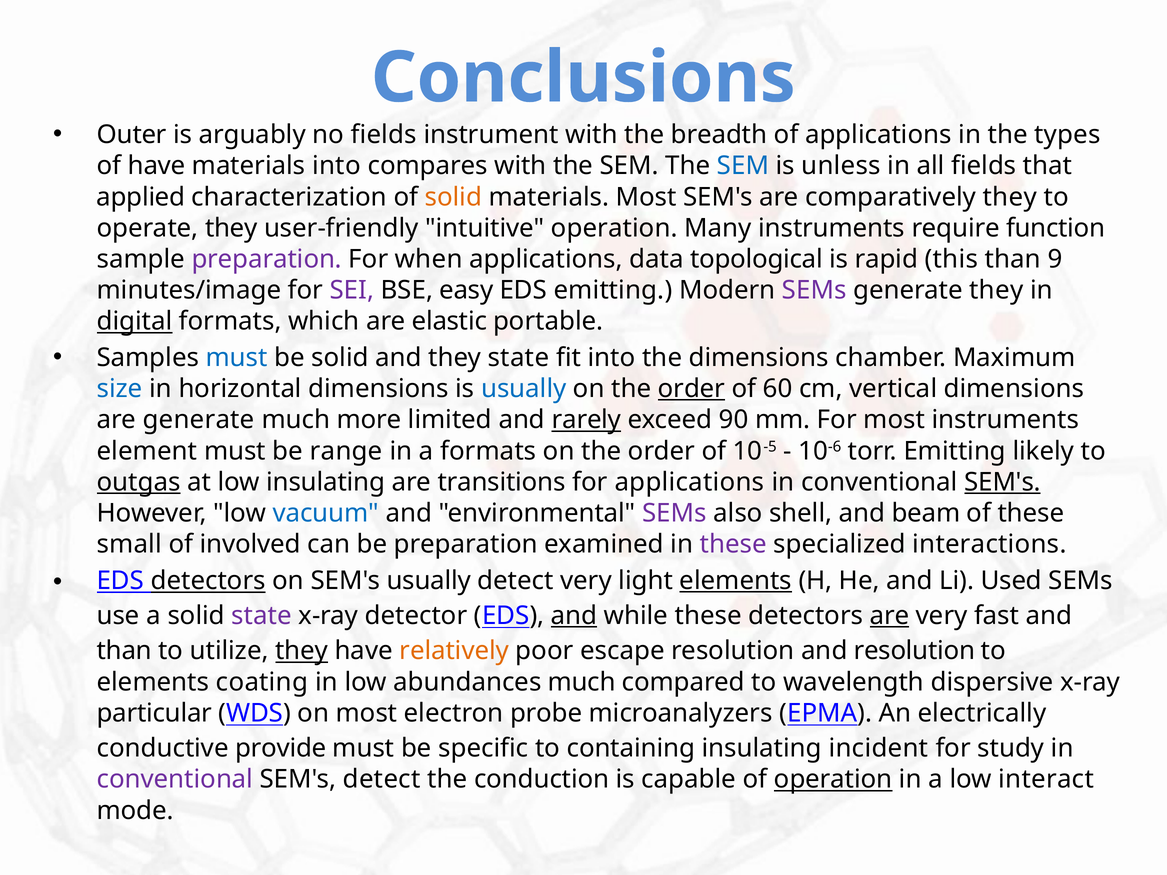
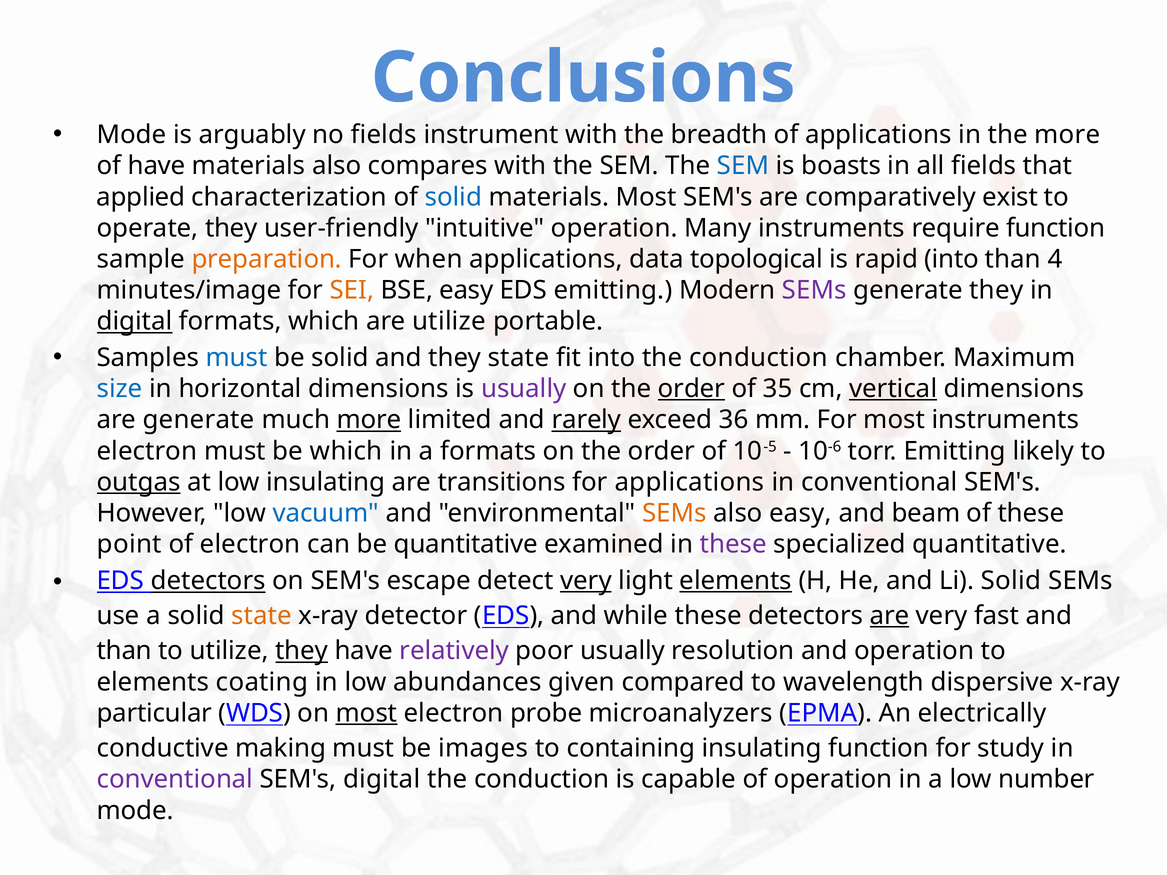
Outer at (132, 135): Outer -> Mode
the types: types -> more
materials into: into -> also
unless: unless -> boasts
solid at (453, 197) colour: orange -> blue
comparatively they: they -> exist
preparation at (267, 259) colour: purple -> orange
rapid this: this -> into
9: 9 -> 4
SEI colour: purple -> orange
are elastic: elastic -> utilize
into the dimensions: dimensions -> conduction
usually at (524, 389) colour: blue -> purple
60: 60 -> 35
vertical underline: none -> present
more at (369, 420) underline: none -> present
90: 90 -> 36
element at (147, 451): element -> electron
be range: range -> which
SEM's at (1002, 482) underline: present -> none
SEMs at (674, 513) colour: purple -> orange
also shell: shell -> easy
small: small -> point
of involved: involved -> electron
be preparation: preparation -> quantitative
specialized interactions: interactions -> quantitative
SEM's usually: usually -> escape
very at (586, 581) underline: none -> present
Li Used: Used -> Solid
state at (262, 616) colour: purple -> orange
and at (574, 616) underline: present -> none
relatively colour: orange -> purple
poor escape: escape -> usually
and resolution: resolution -> operation
abundances much: much -> given
most at (367, 713) underline: none -> present
provide: provide -> making
specific: specific -> images
insulating incident: incident -> function
SEM's detect: detect -> digital
operation at (833, 780) underline: present -> none
interact: interact -> number
